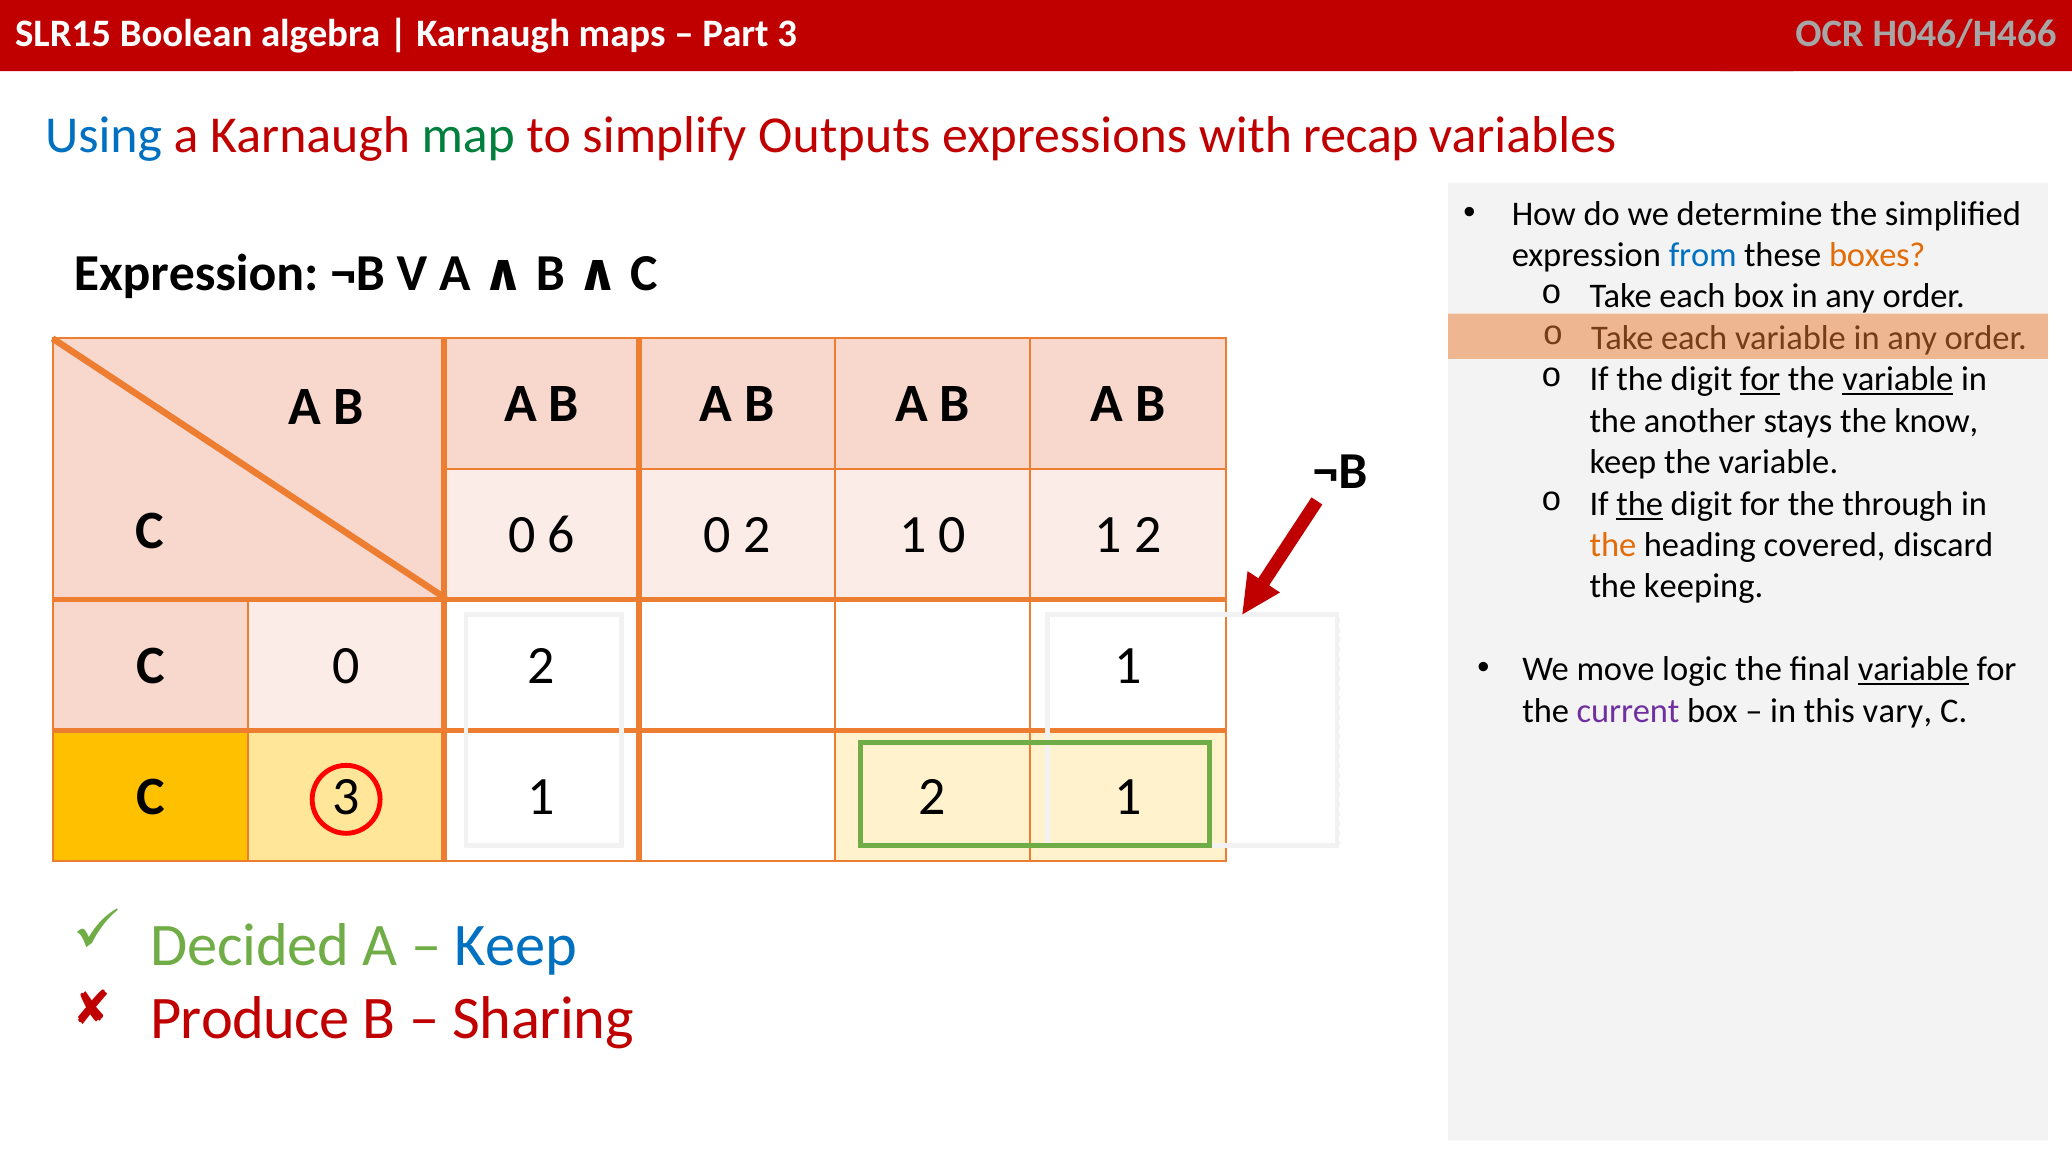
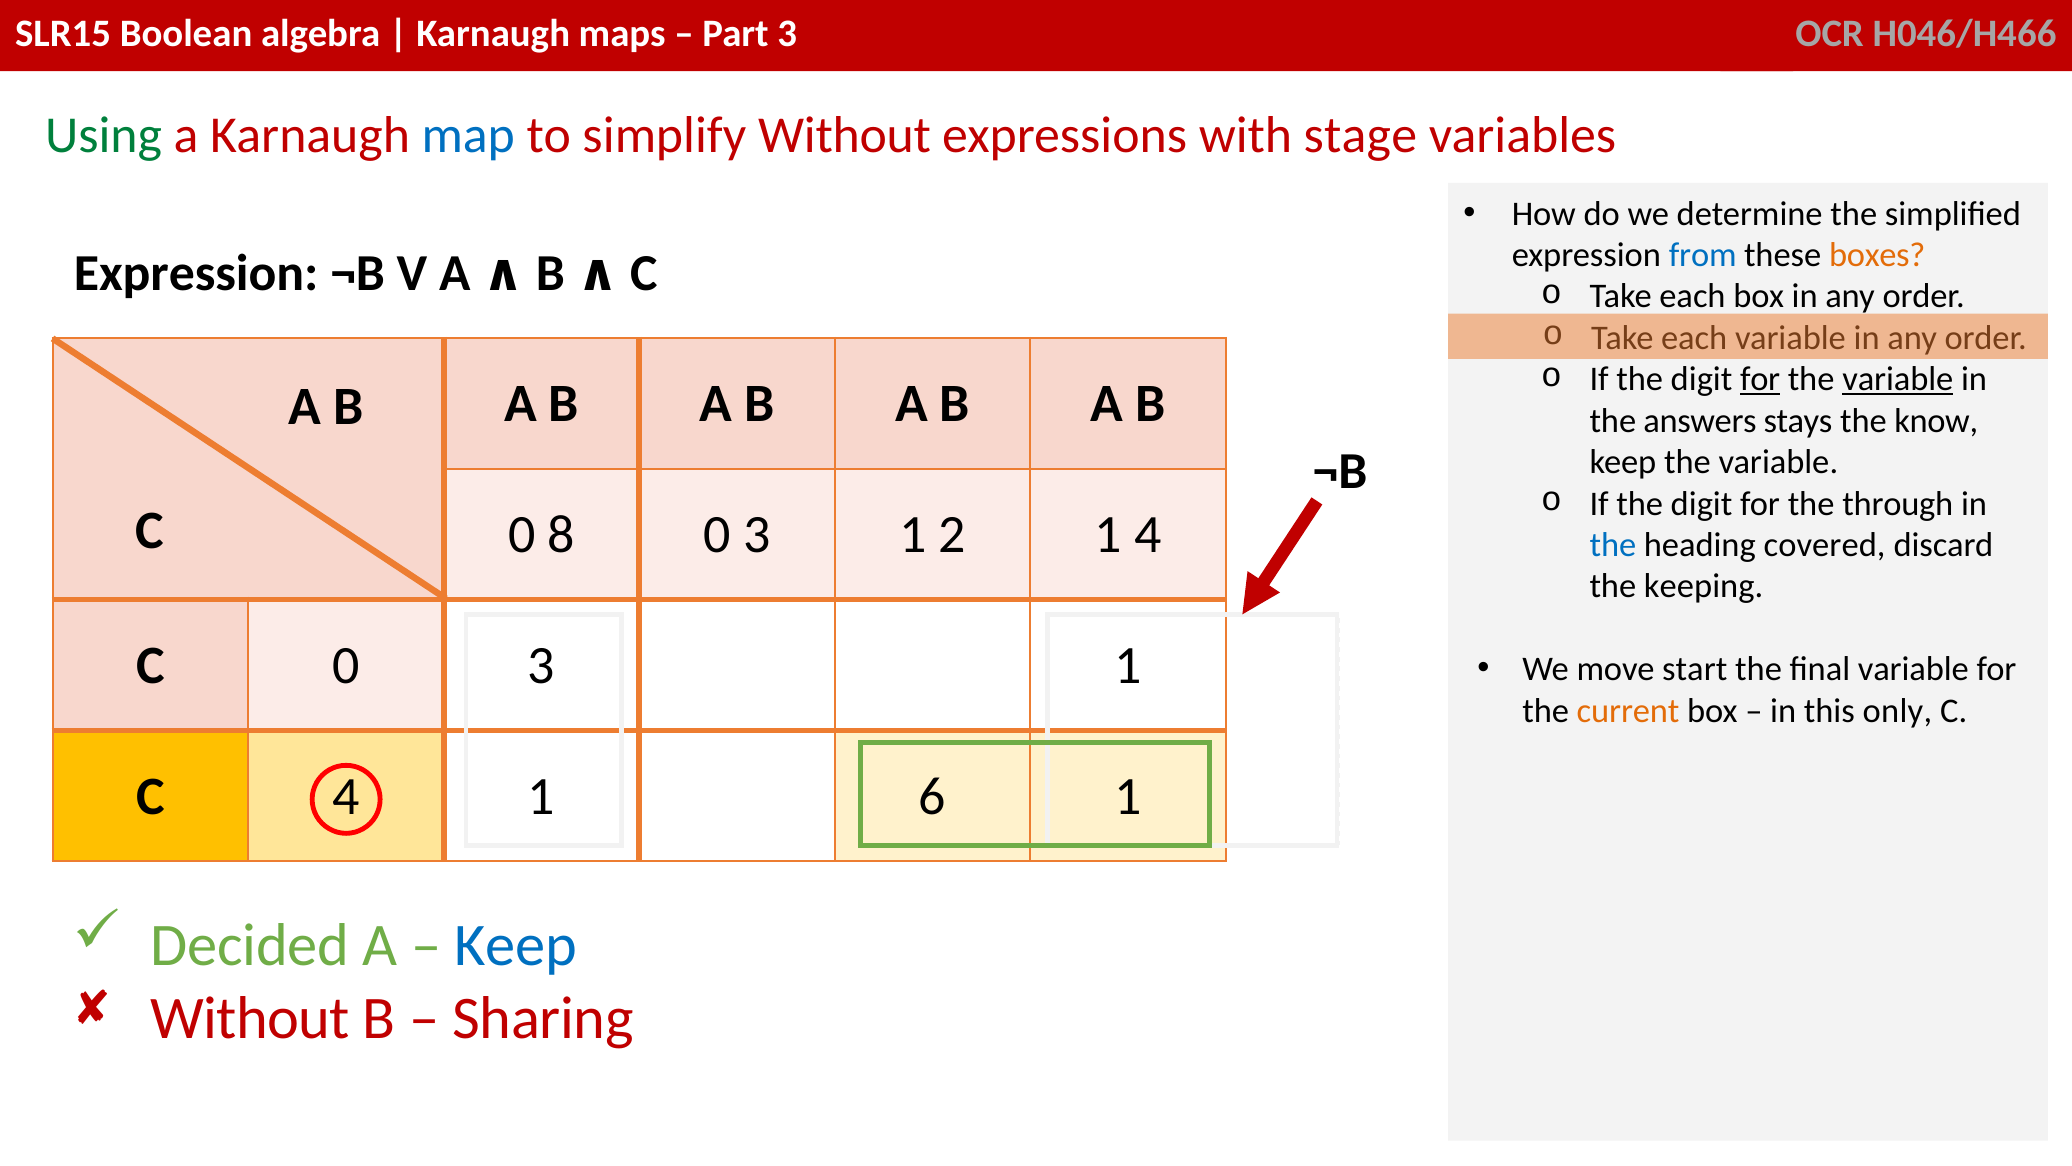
Using colour: blue -> green
map colour: green -> blue
simplify Outputs: Outputs -> Without
recap: recap -> stage
another: another -> answers
the at (1640, 504) underline: present -> none
6: 6 -> 8
2 at (757, 534): 2 -> 3
1 0: 0 -> 2
2 at (1148, 534): 2 -> 4
the at (1613, 545) colour: orange -> blue
C 0 2: 2 -> 3
logic: logic -> start
variable at (1913, 669) underline: present -> none
current colour: purple -> orange
vary: vary -> only
C 3: 3 -> 4
2 at (933, 796): 2 -> 6
Produce at (250, 1018): Produce -> Without
